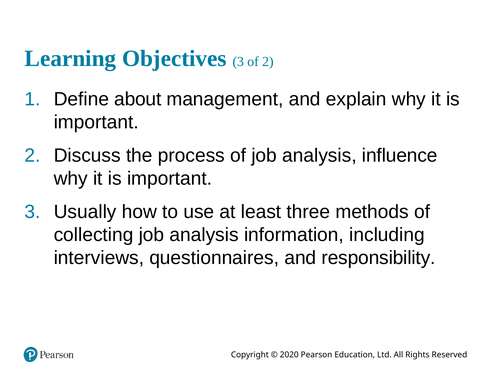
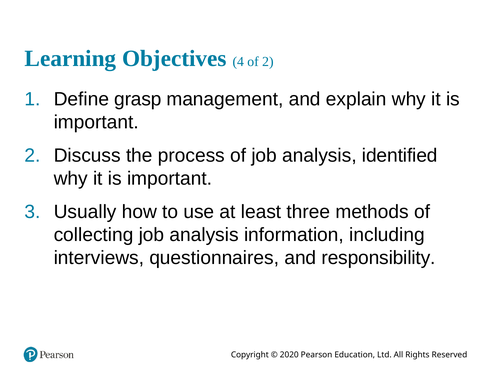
Objectives 3: 3 -> 4
about: about -> grasp
influence: influence -> identified
